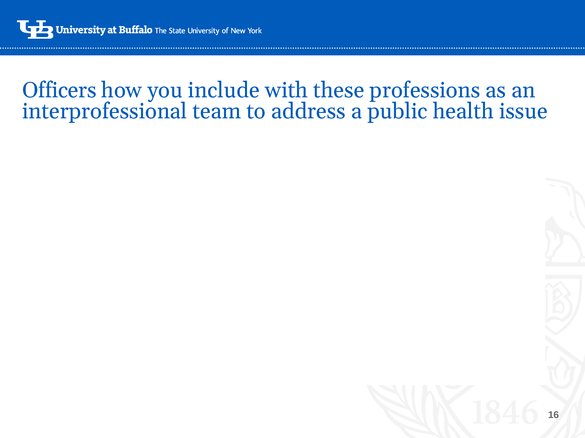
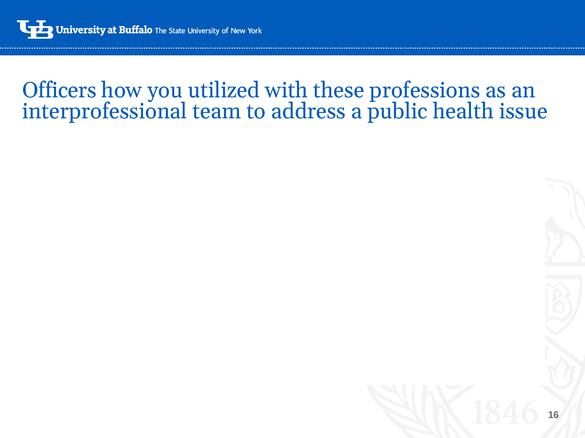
include: include -> utilized
